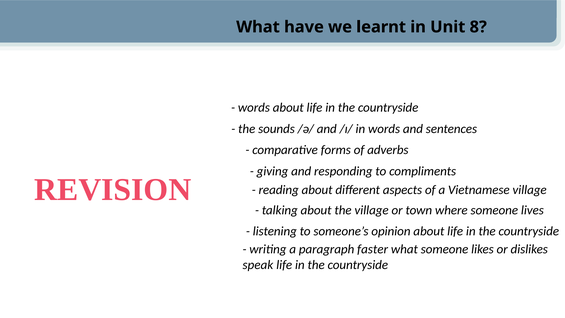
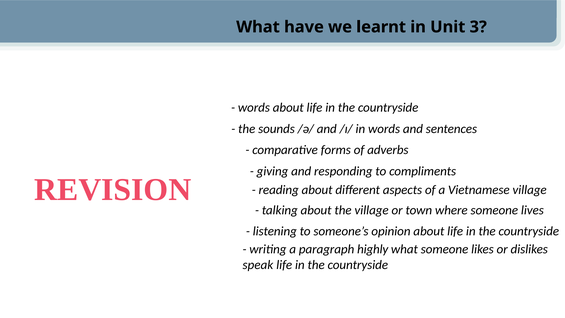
8: 8 -> 3
faster: faster -> highly
